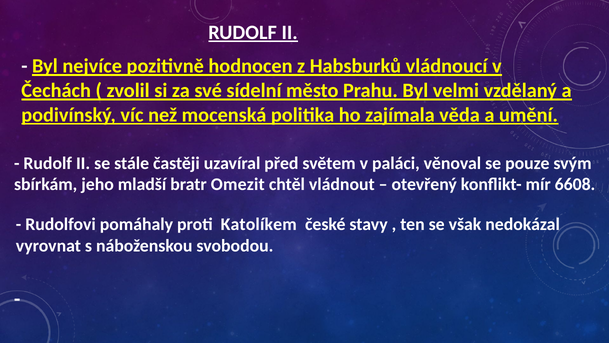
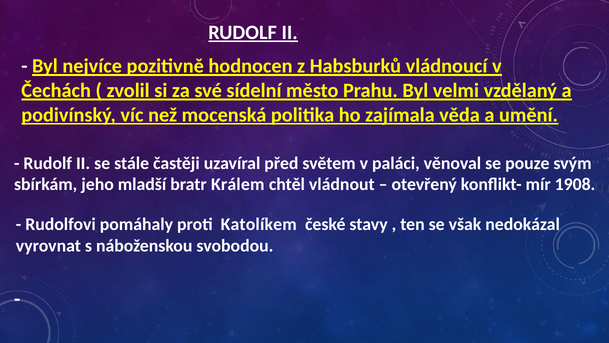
Omezit: Omezit -> Králem
6608: 6608 -> 1908
